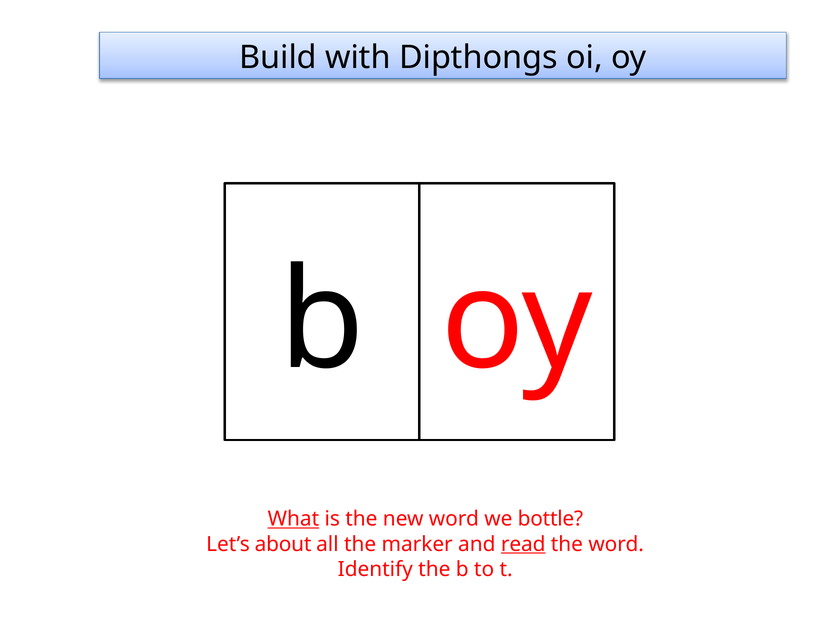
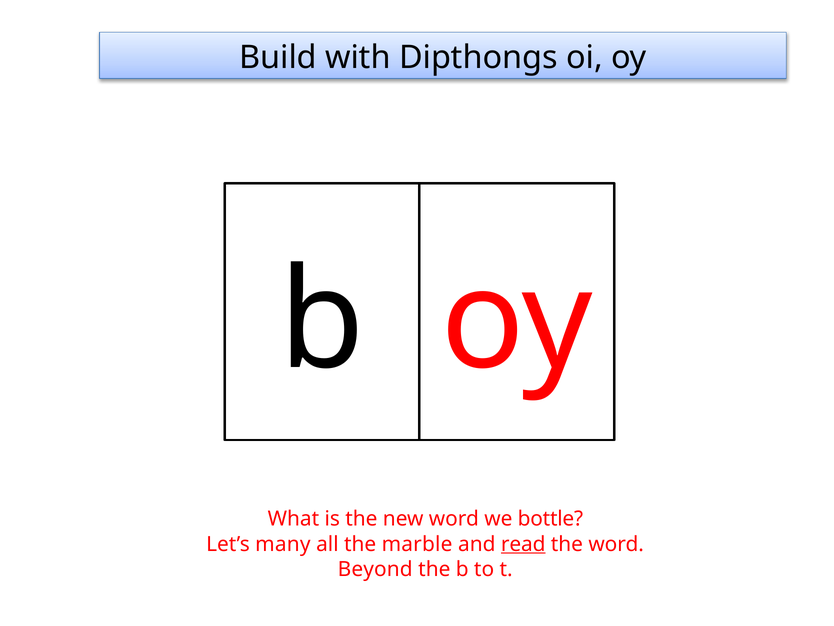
What underline: present -> none
about: about -> many
marker: marker -> marble
Identify: Identify -> Beyond
